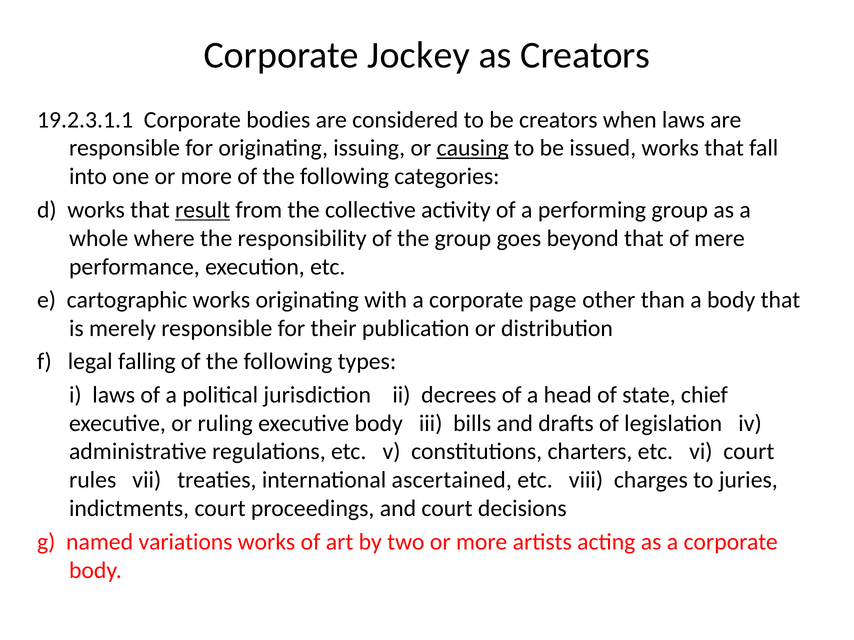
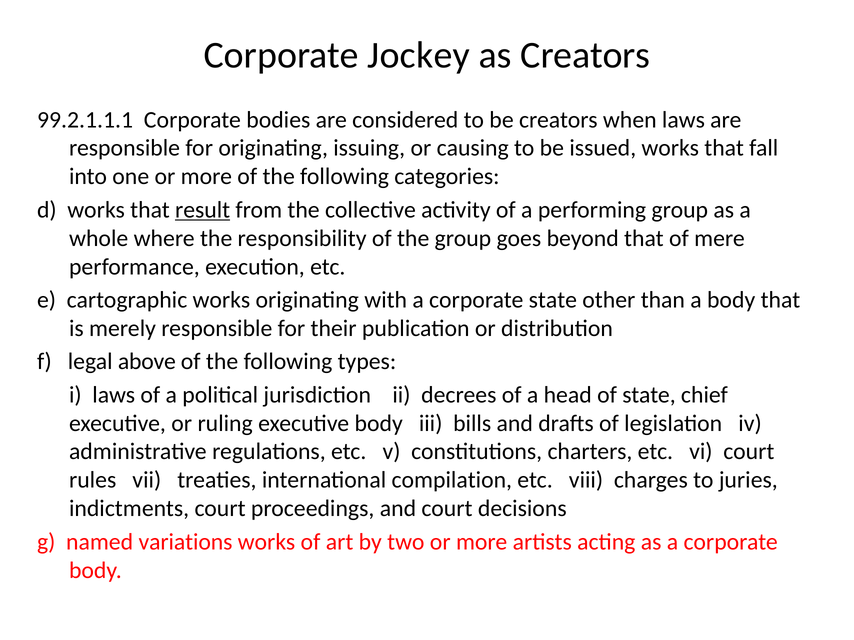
19.2.3.1.1: 19.2.3.1.1 -> 99.2.1.1.1
causing underline: present -> none
corporate page: page -> state
falling: falling -> above
ascertained: ascertained -> compilation
